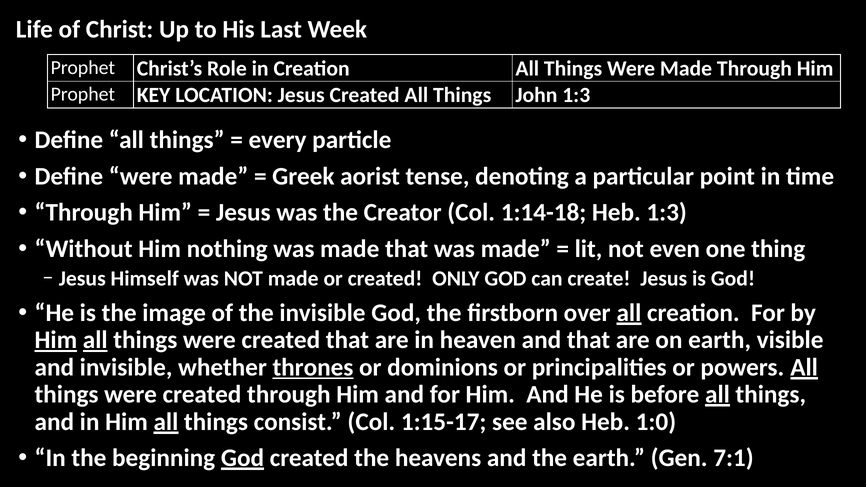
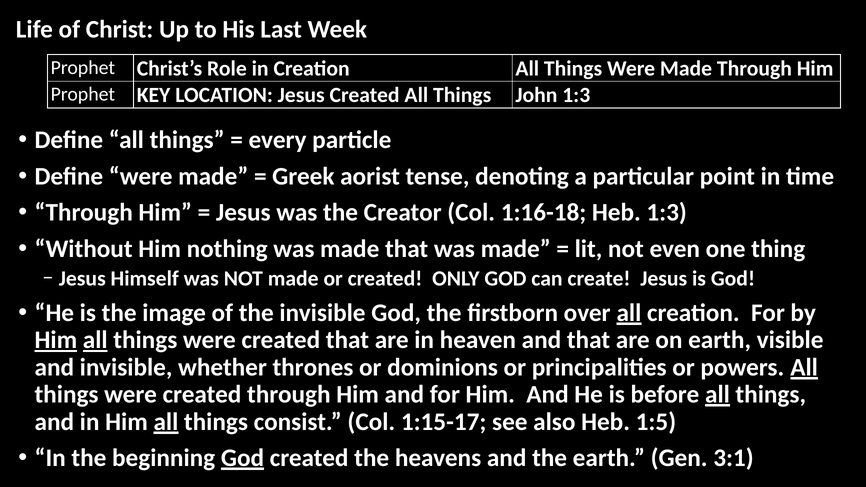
1:14-18: 1:14-18 -> 1:16-18
thrones underline: present -> none
1:0: 1:0 -> 1:5
7:1: 7:1 -> 3:1
